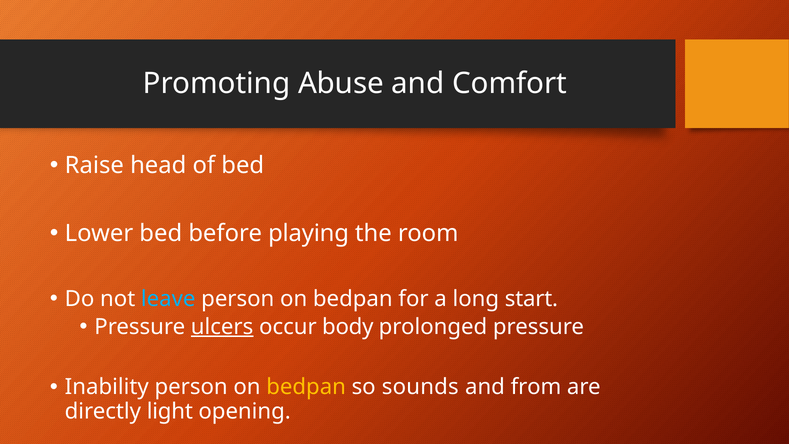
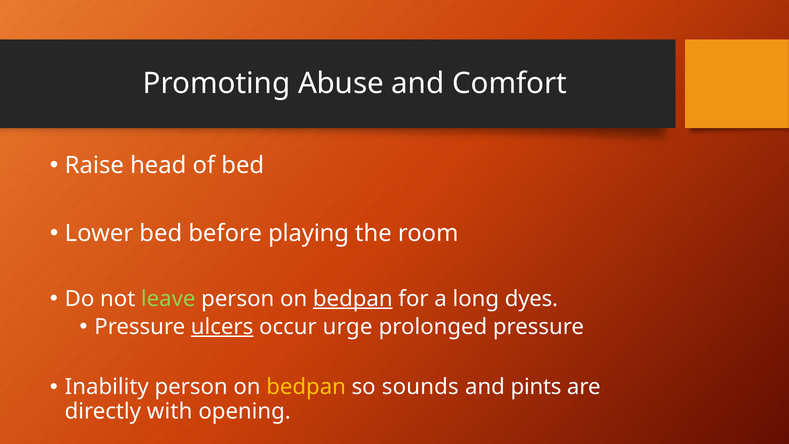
leave colour: light blue -> light green
bedpan at (353, 299) underline: none -> present
start: start -> dyes
body: body -> urge
from: from -> pints
light: light -> with
